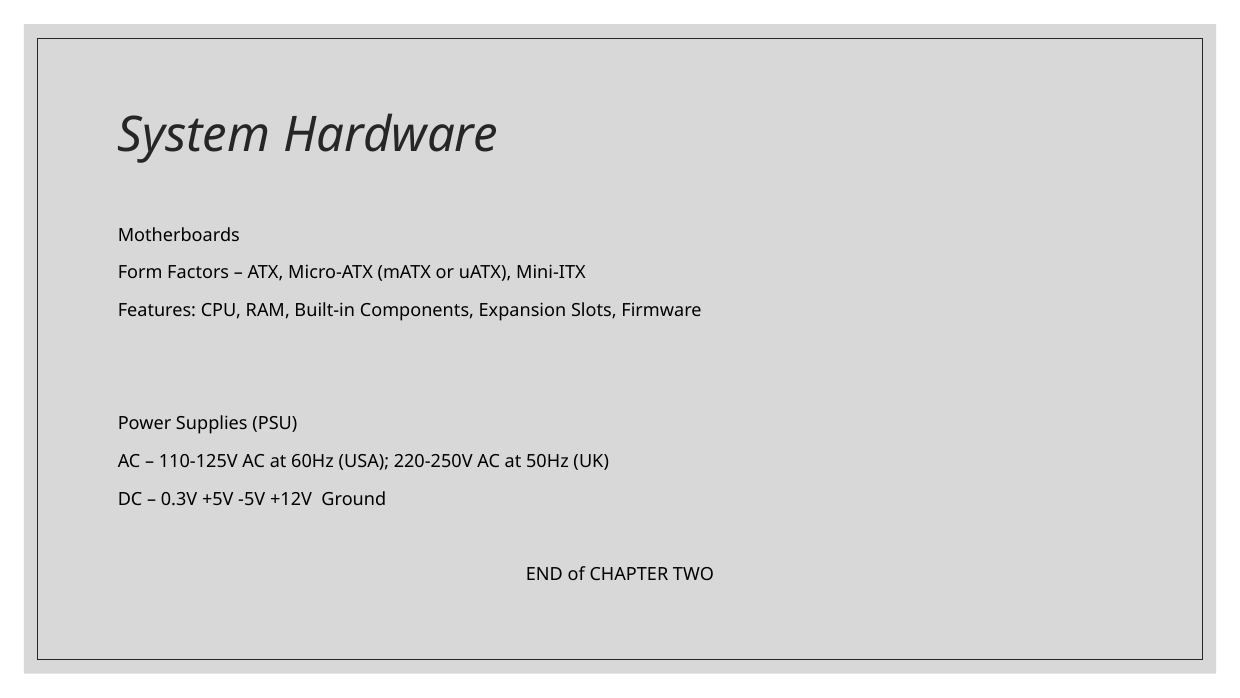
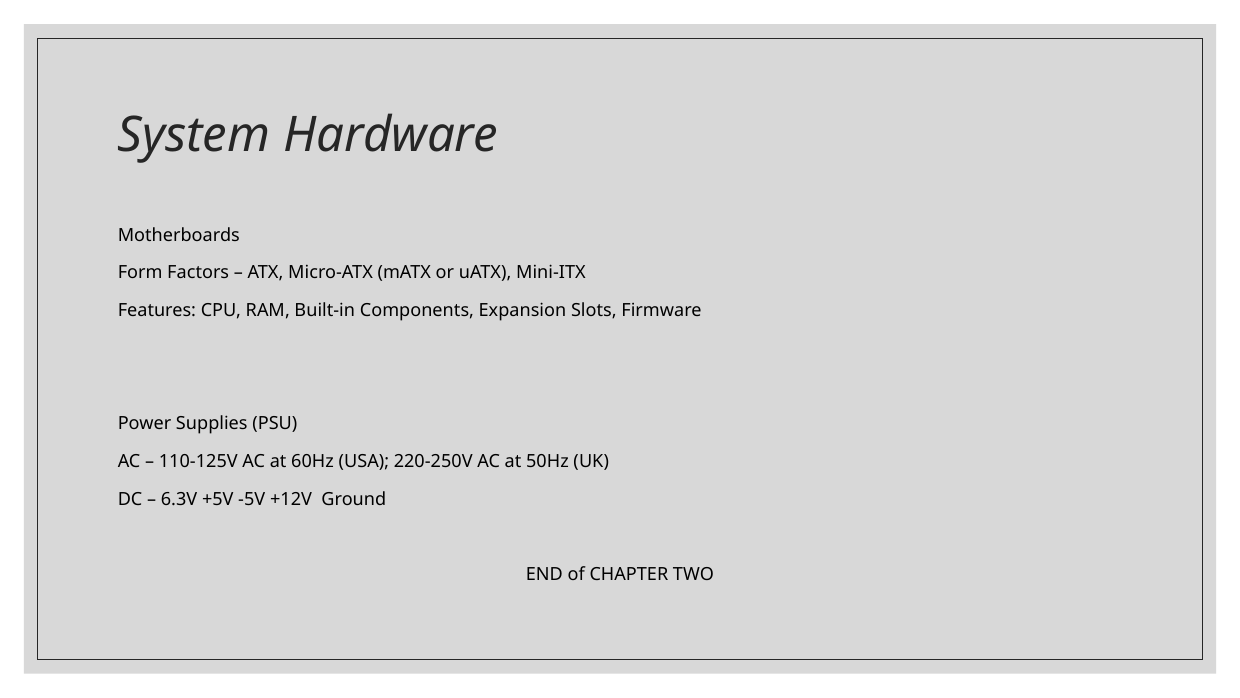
0.3V: 0.3V -> 6.3V
